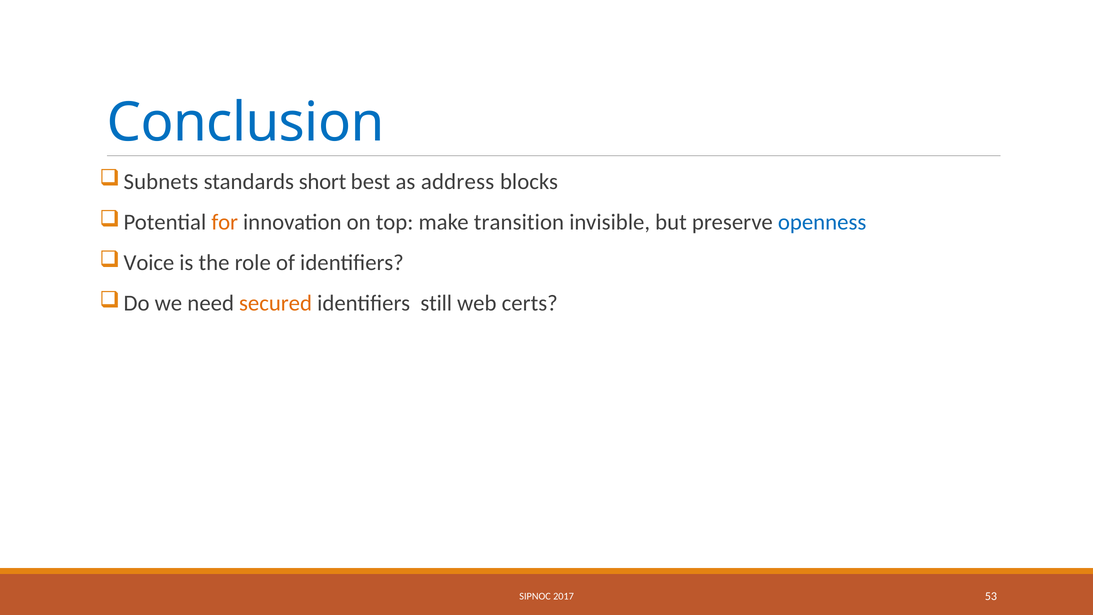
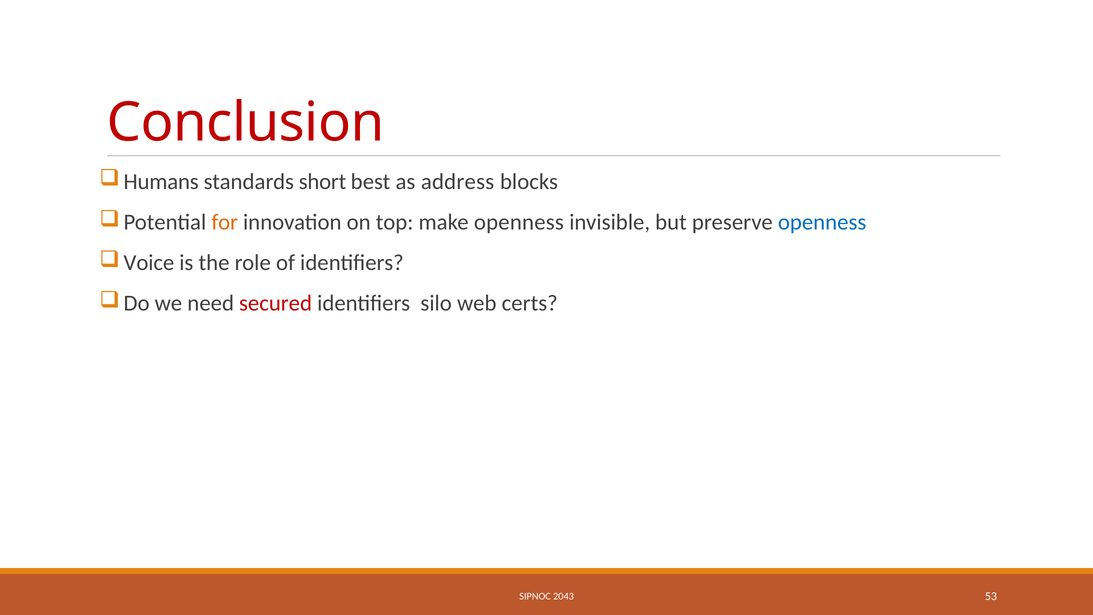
Conclusion colour: blue -> red
Subnets: Subnets -> Humans
make transition: transition -> openness
secured colour: orange -> red
still: still -> silo
2017: 2017 -> 2043
